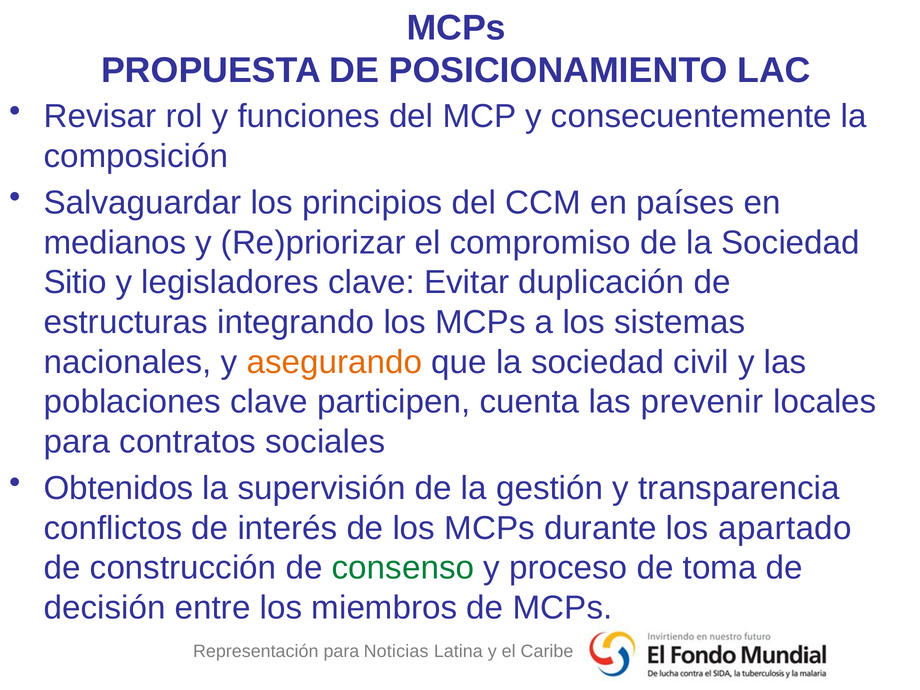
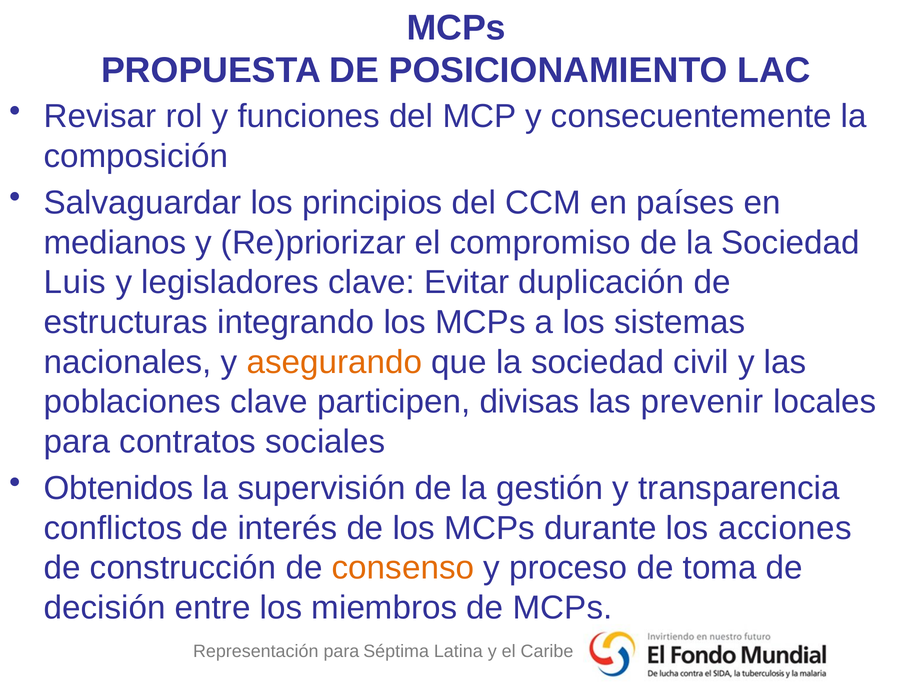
Sitio: Sitio -> Luis
cuenta: cuenta -> divisas
apartado: apartado -> acciones
consenso colour: green -> orange
Noticias: Noticias -> Séptima
